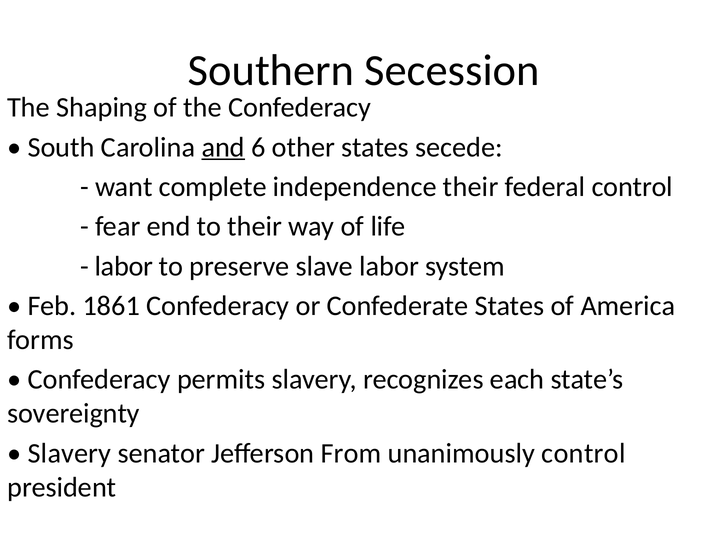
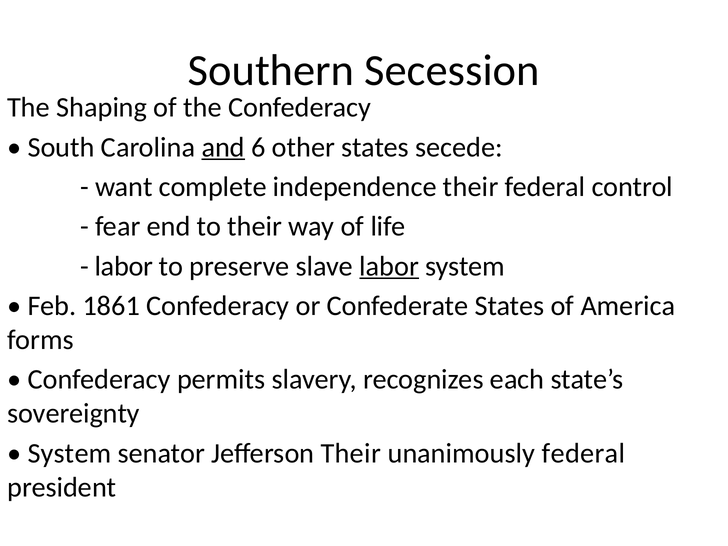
labor at (389, 266) underline: none -> present
Slavery at (69, 453): Slavery -> System
Jefferson From: From -> Their
unanimously control: control -> federal
